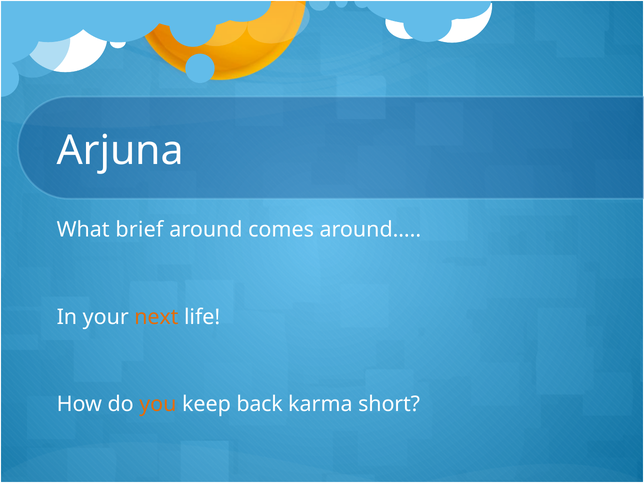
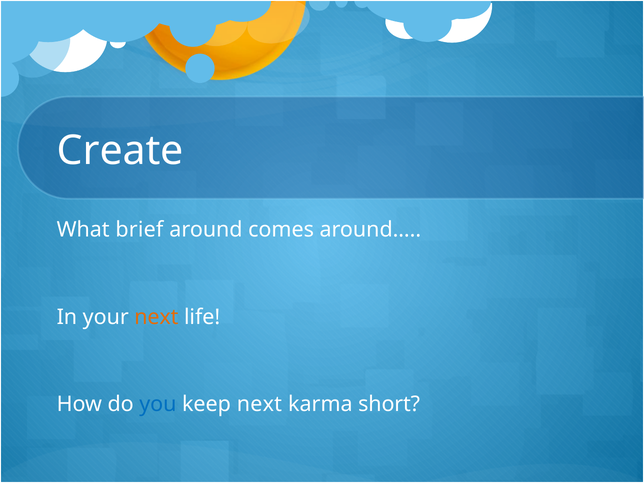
Arjuna: Arjuna -> Create
you colour: orange -> blue
keep back: back -> next
